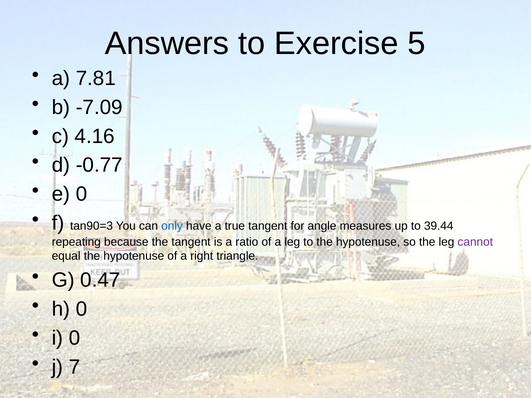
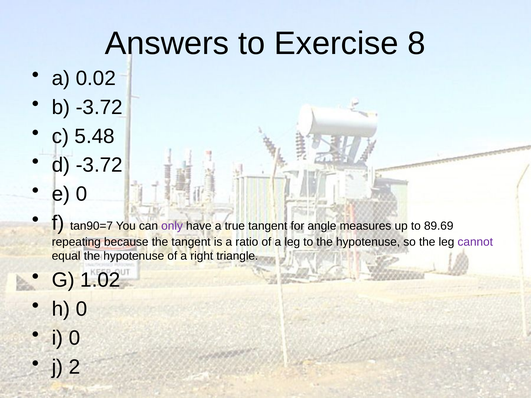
5: 5 -> 8
7.81: 7.81 -> 0.02
b -7.09: -7.09 -> -3.72
4.16: 4.16 -> 5.48
d -0.77: -0.77 -> -3.72
tan90=3: tan90=3 -> tan90=7
only colour: blue -> purple
39.44: 39.44 -> 89.69
0.47: 0.47 -> 1.02
7: 7 -> 2
